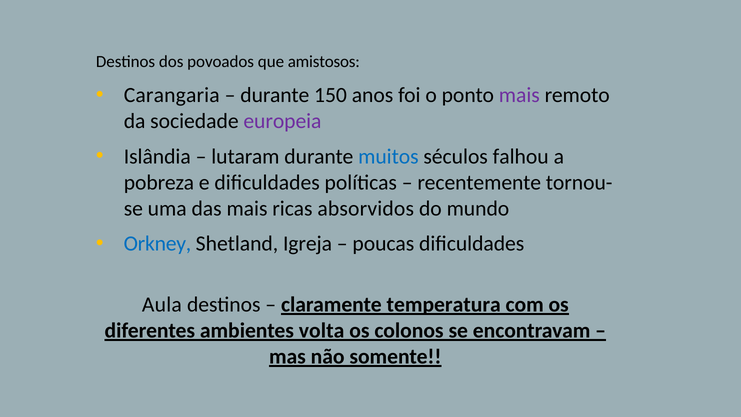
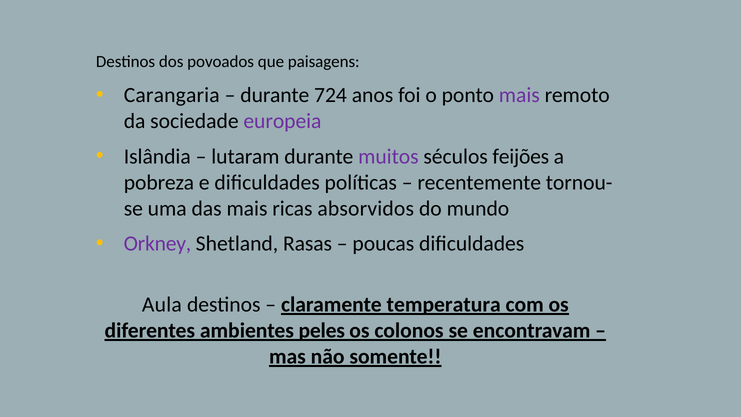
amistosos: amistosos -> paisagens
150: 150 -> 724
muitos colour: blue -> purple
falhou: falhou -> feijões
Orkney colour: blue -> purple
Igreja: Igreja -> Rasas
volta: volta -> peles
